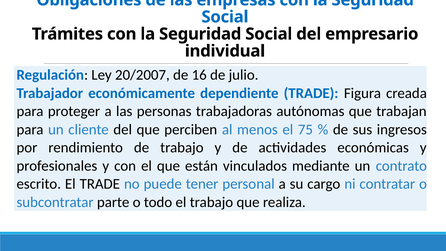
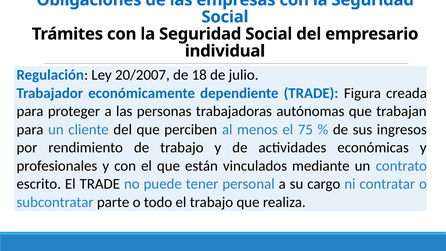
16: 16 -> 18
